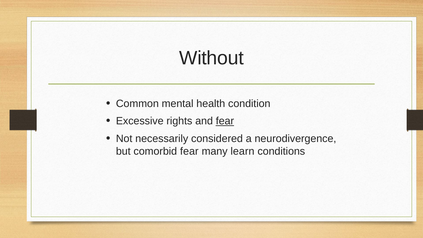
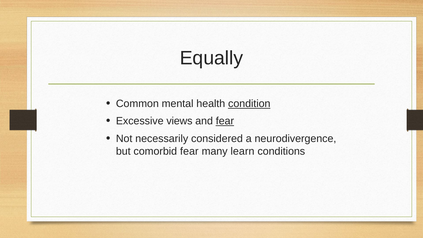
Without: Without -> Equally
condition underline: none -> present
rights: rights -> views
